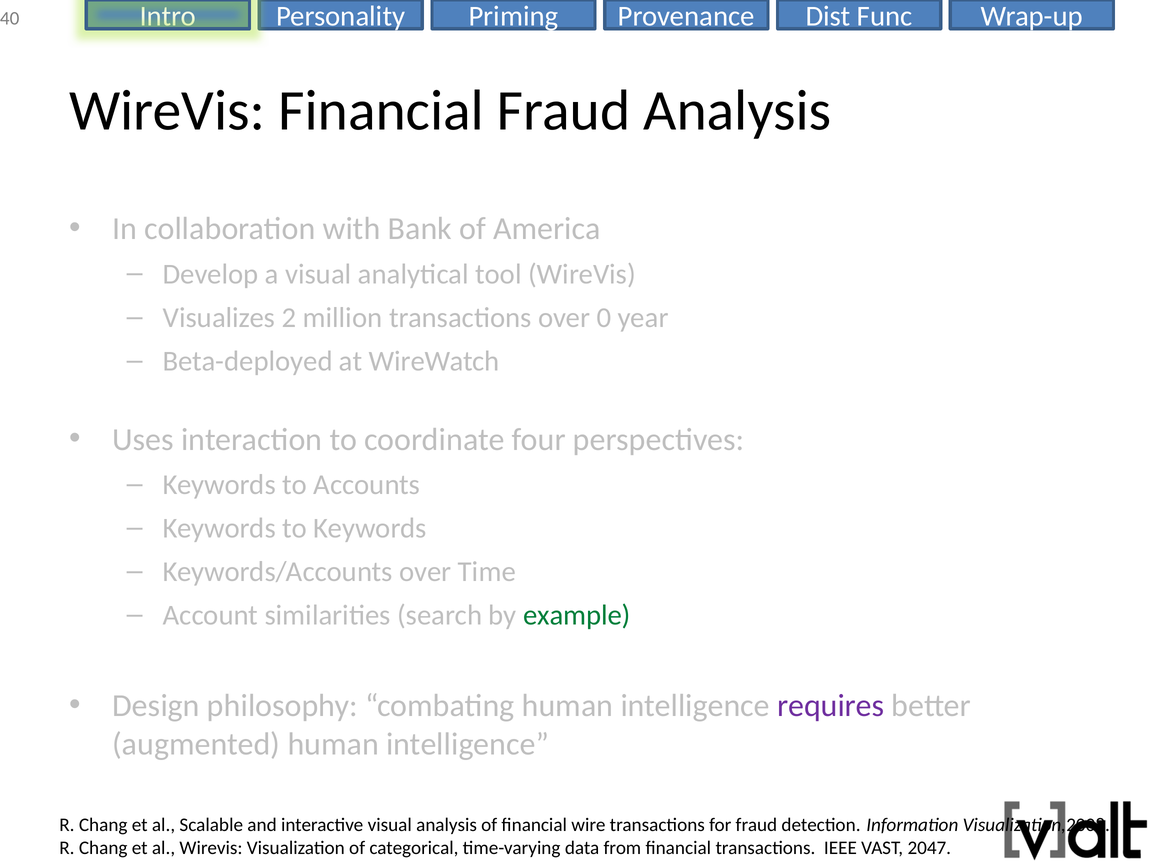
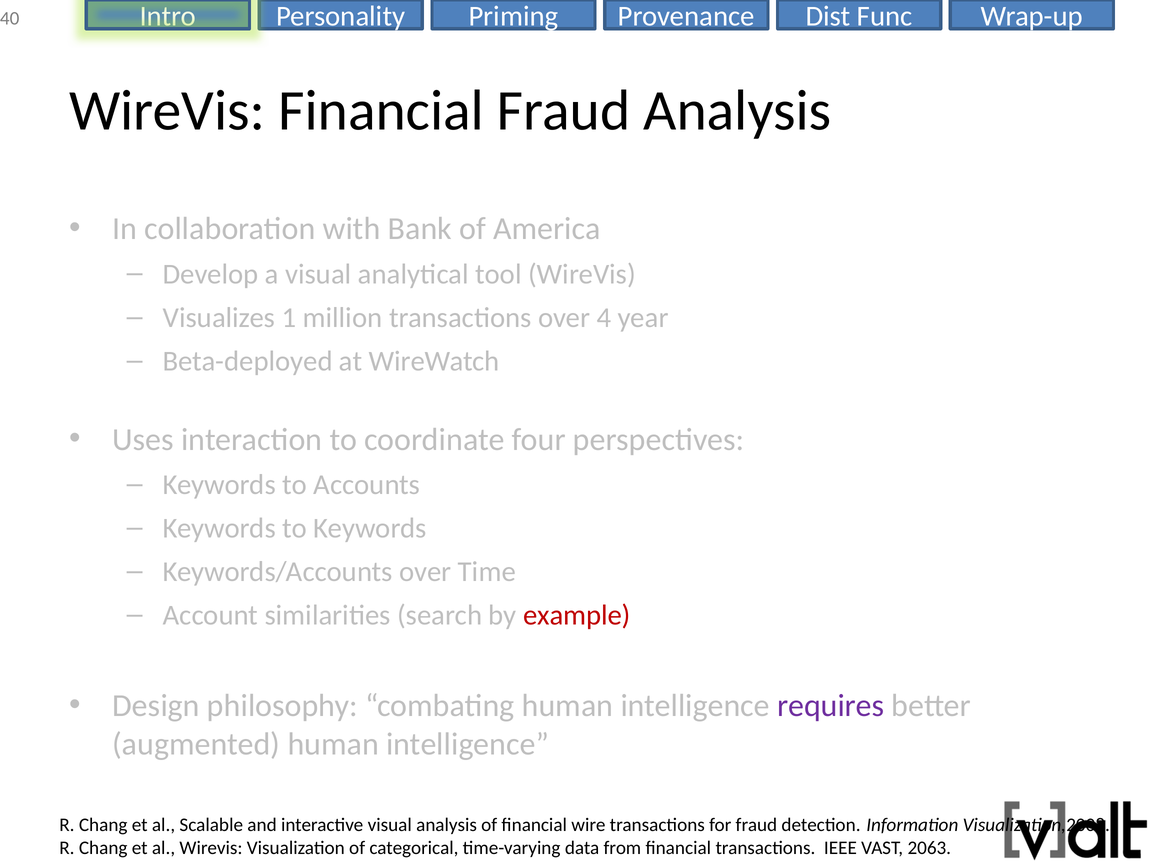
2: 2 -> 1
0: 0 -> 4
example colour: green -> red
2047: 2047 -> 2063
